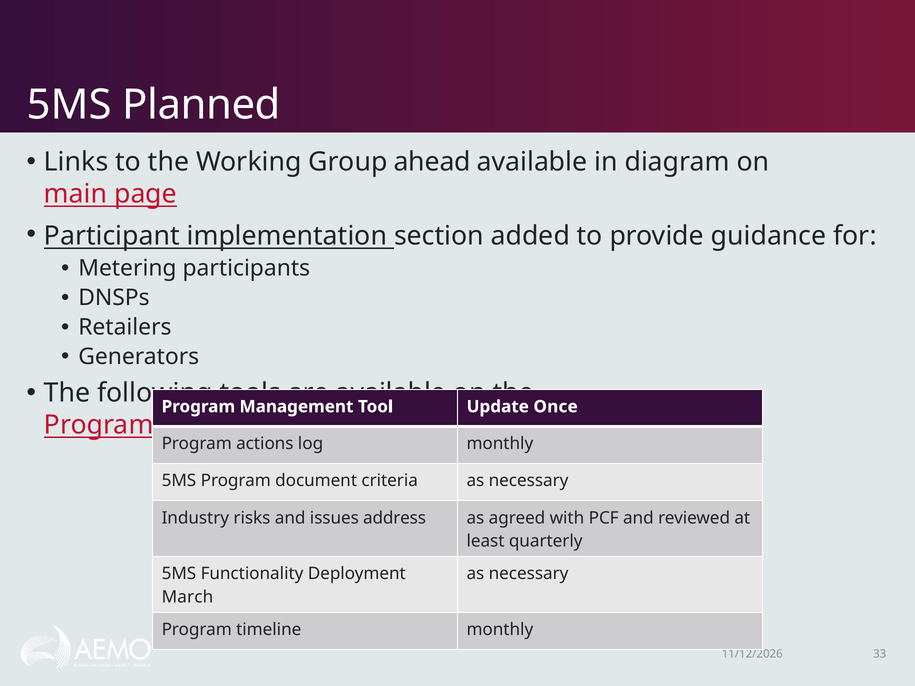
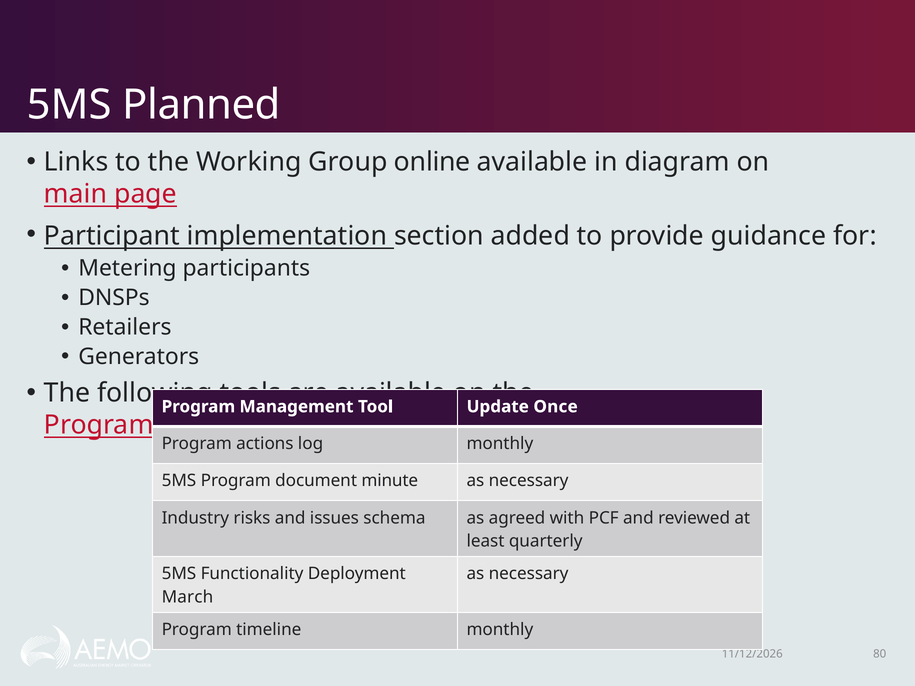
ahead: ahead -> online
criteria: criteria -> minute
address: address -> schema
33: 33 -> 80
